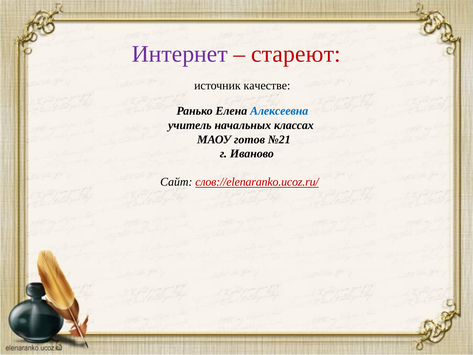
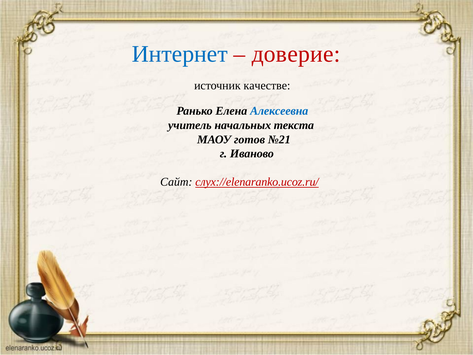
Интернет colour: purple -> blue
стареют: стареют -> доверие
классах: классах -> текста
слов://elenaranko.ucoz.ru/: слов://elenaranko.ucoz.ru/ -> слух://elenaranko.ucoz.ru/
